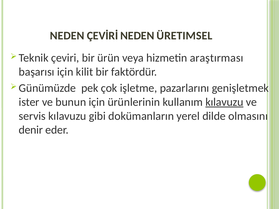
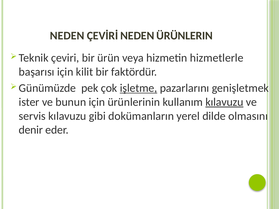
ÜRETIMSEL: ÜRETIMSEL -> ÜRÜNLERIN
araştırması: araştırması -> hizmetlerle
işletme underline: none -> present
